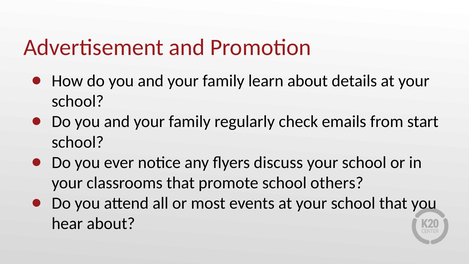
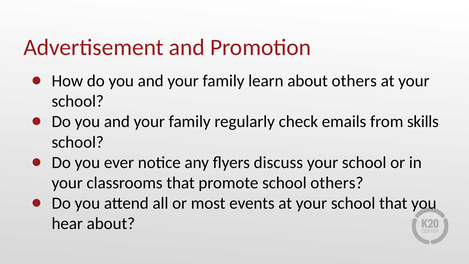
about details: details -> others
start: start -> skills
